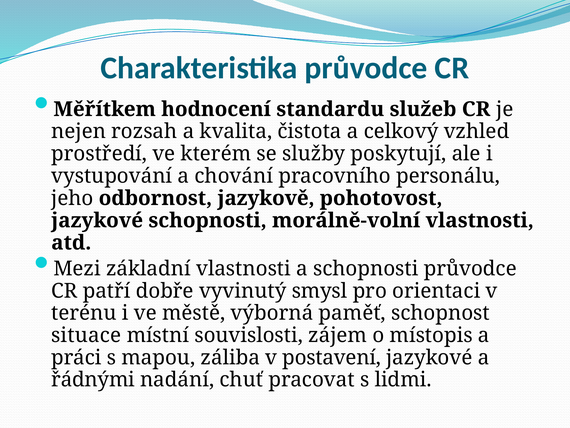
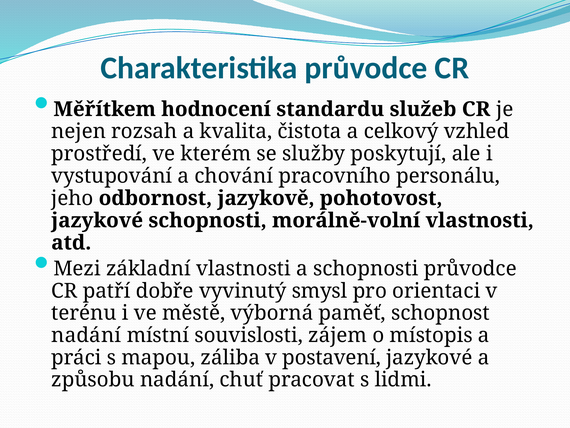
situace at (86, 335): situace -> nadání
řádnými: řádnými -> způsobu
